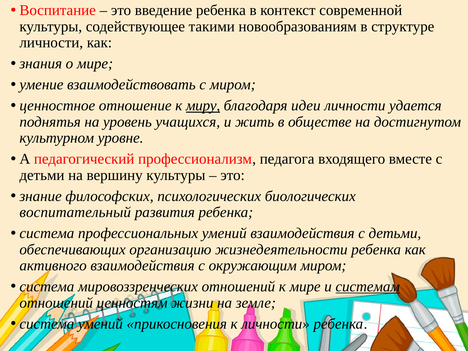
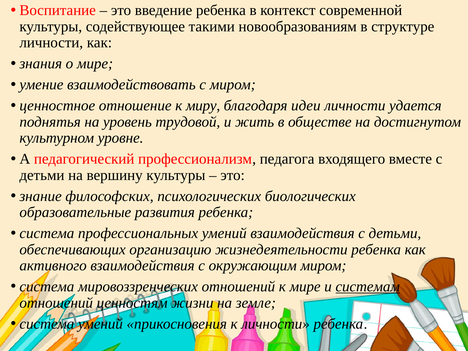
миру underline: present -> none
учащихся: учащихся -> трудовой
воспитательный: воспитательный -> образовательные
